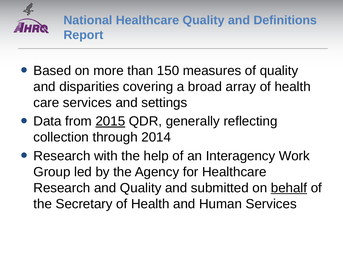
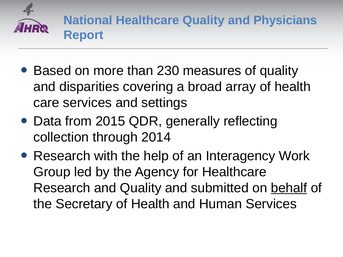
Definitions: Definitions -> Physicians
150: 150 -> 230
2015 underline: present -> none
